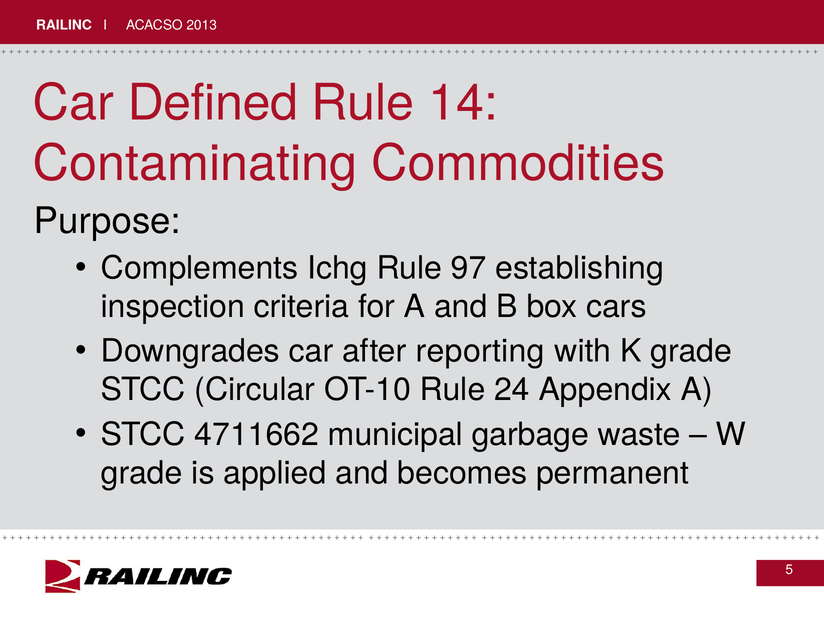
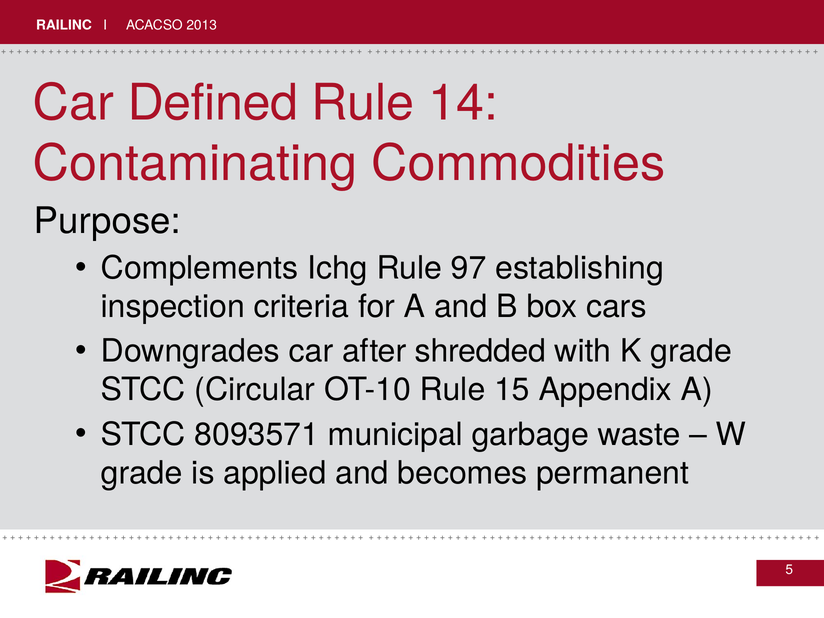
reporting: reporting -> shredded
24: 24 -> 15
4711662: 4711662 -> 8093571
